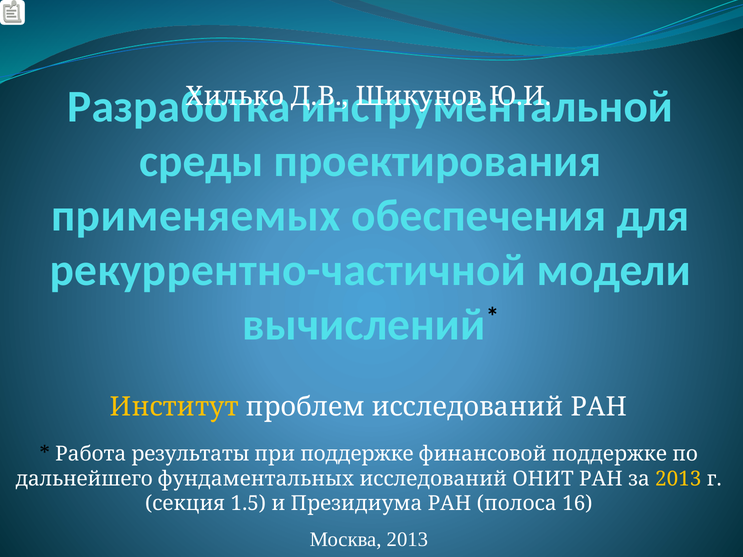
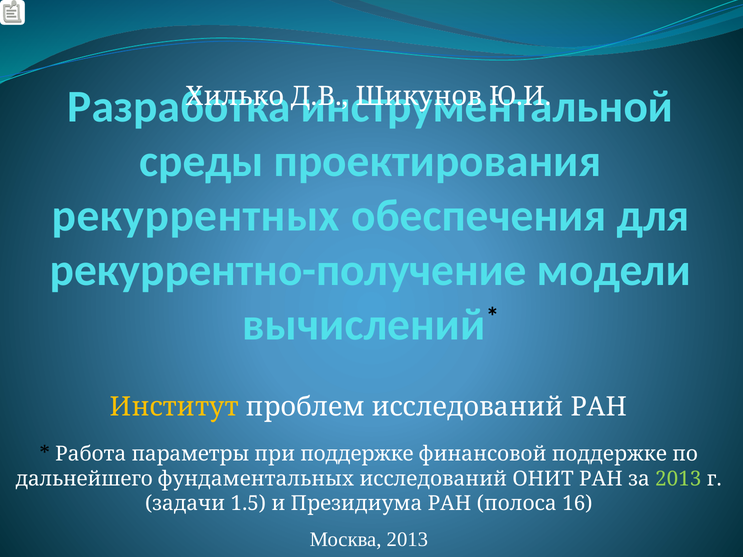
применяемых: применяемых -> рекуррентных
рекуррентно-частичной: рекуррентно-частичной -> рекуррентно-получение
результаты: результаты -> параметры
2013 at (678, 479) colour: yellow -> light green
секция: секция -> задачи
